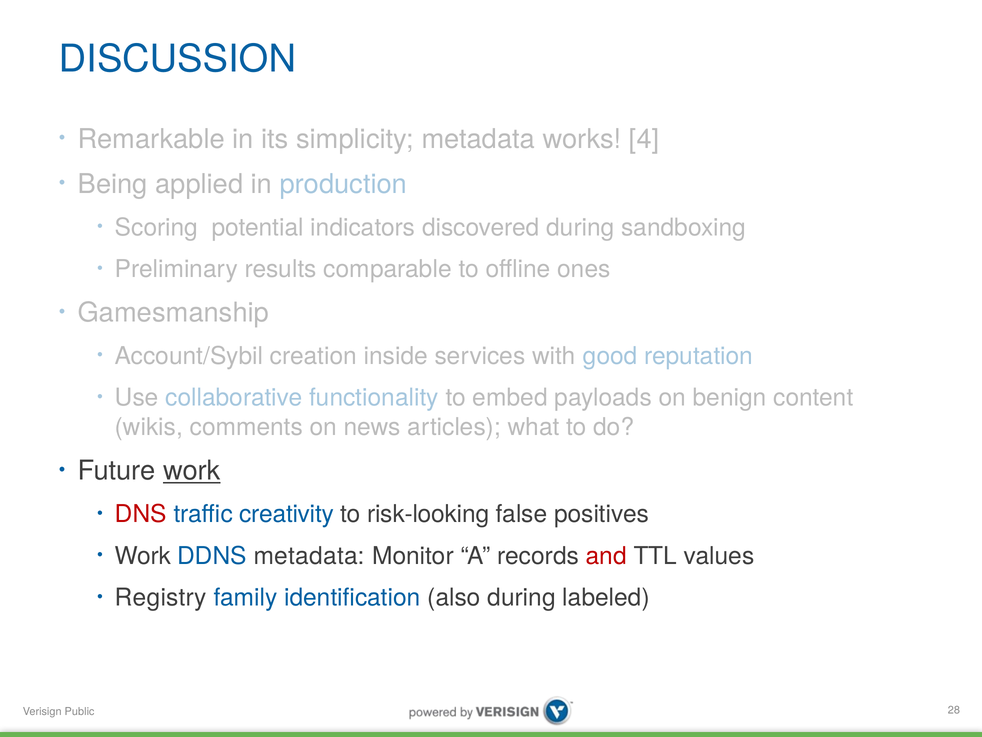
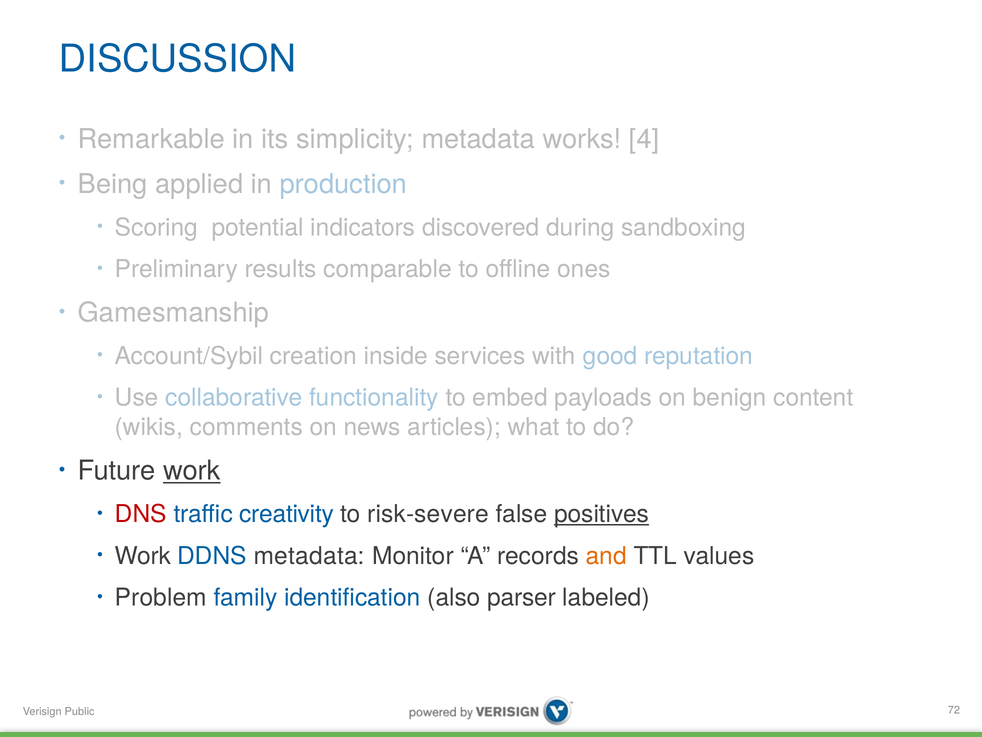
risk-looking: risk-looking -> risk-severe
positives underline: none -> present
and colour: red -> orange
Registry: Registry -> Problem
also during: during -> parser
28: 28 -> 72
